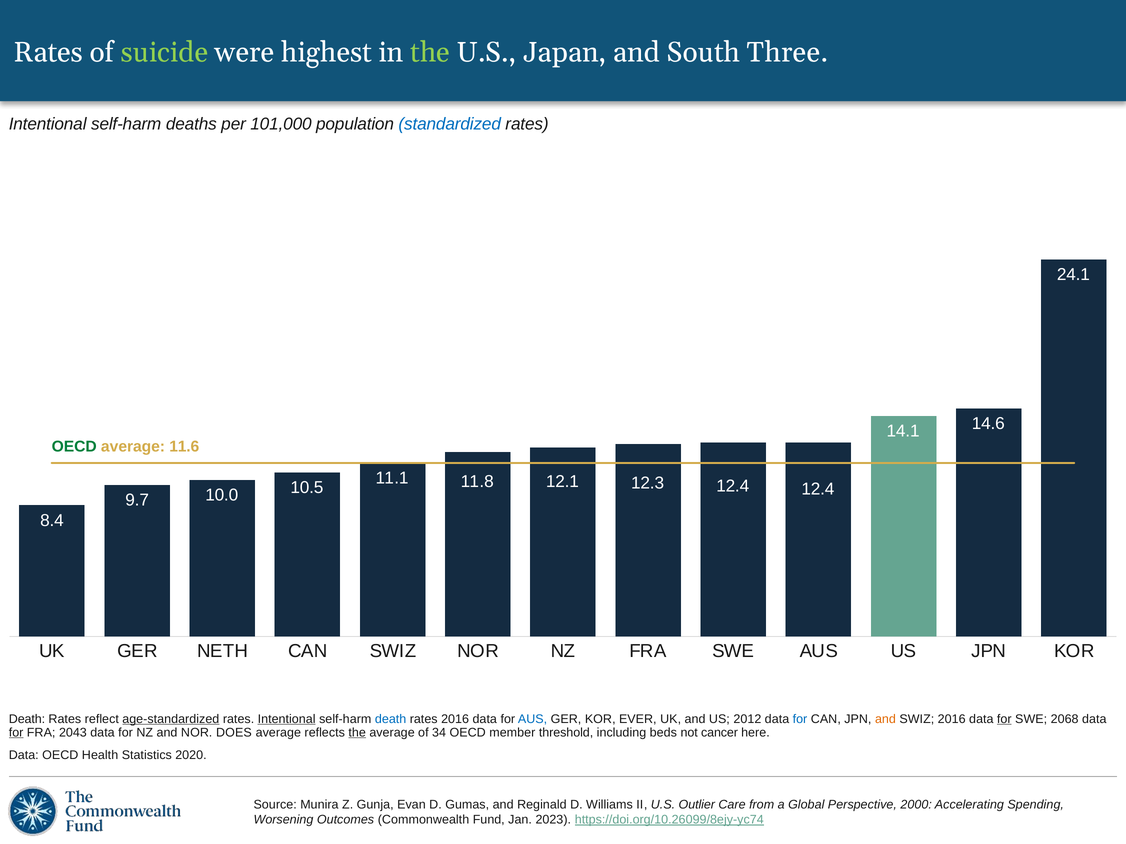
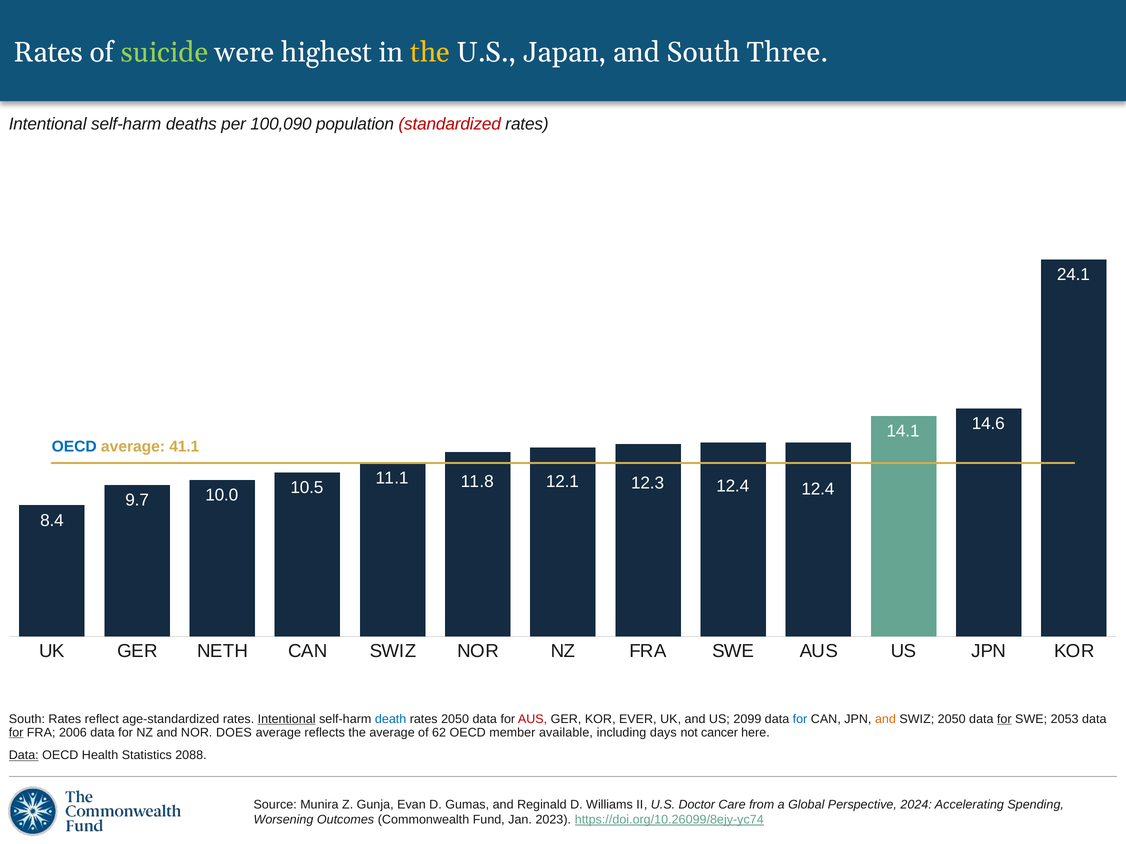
the at (430, 53) colour: light green -> yellow
101,000: 101,000 -> 100,090
standardized colour: blue -> red
OECD at (74, 447) colour: green -> blue
11.6: 11.6 -> 41.1
Death at (27, 719): Death -> South
age-standardized underline: present -> none
rates 2016: 2016 -> 2050
AUS at (533, 719) colour: blue -> red
2012: 2012 -> 2099
SWIZ 2016: 2016 -> 2050
2068: 2068 -> 2053
2043: 2043 -> 2006
the at (357, 733) underline: present -> none
34: 34 -> 62
threshold: threshold -> available
beds: beds -> days
Data at (24, 756) underline: none -> present
2020: 2020 -> 2088
Outlier: Outlier -> Doctor
2000: 2000 -> 2024
